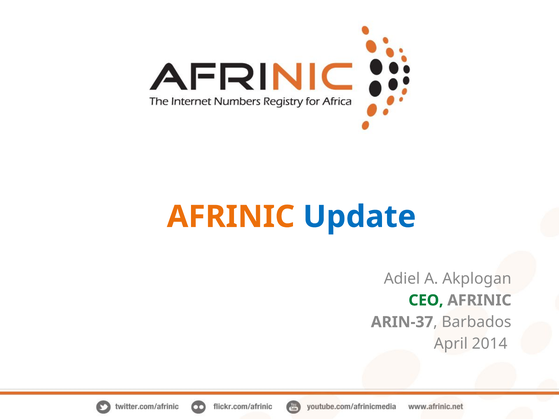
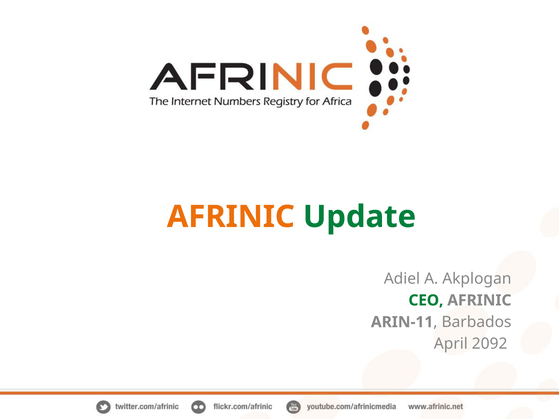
Update colour: blue -> green
ARIN-37: ARIN-37 -> ARIN-11
2014: 2014 -> 2092
